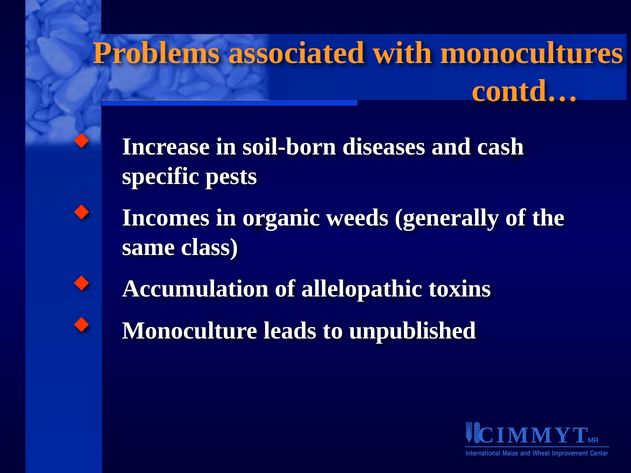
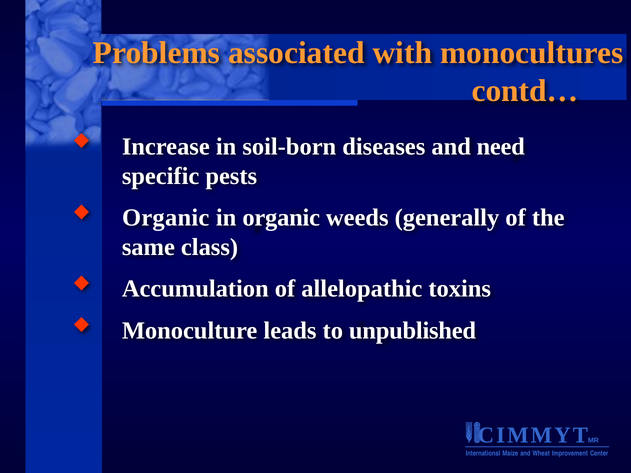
cash: cash -> need
Incomes at (166, 218): Incomes -> Organic
